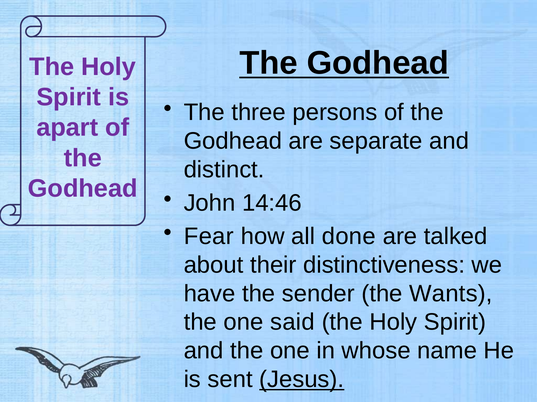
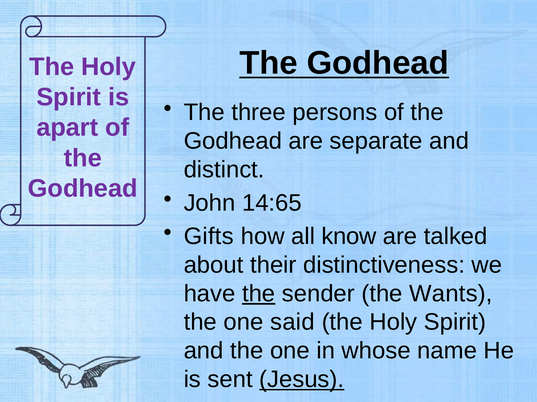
14:46: 14:46 -> 14:65
Fear: Fear -> Gifts
done: done -> know
the at (259, 294) underline: none -> present
